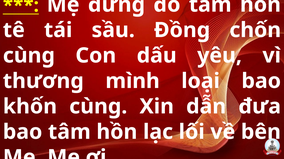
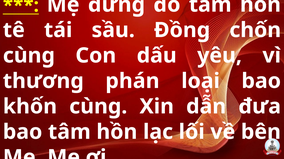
mình: mình -> phán
